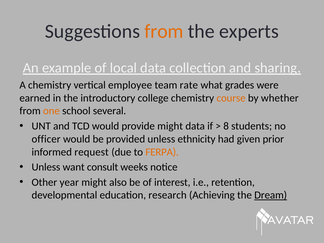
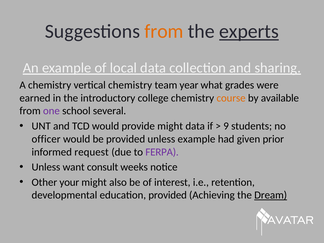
experts underline: none -> present
vertical employee: employee -> chemistry
rate: rate -> year
whether: whether -> available
one colour: orange -> purple
8: 8 -> 9
unless ethnicity: ethnicity -> example
FERPA colour: orange -> purple
year: year -> your
education research: research -> provided
